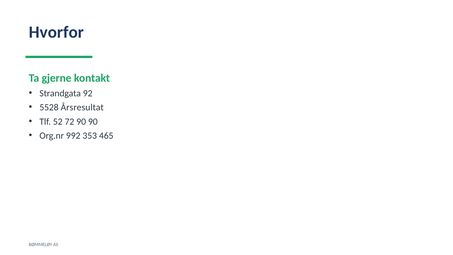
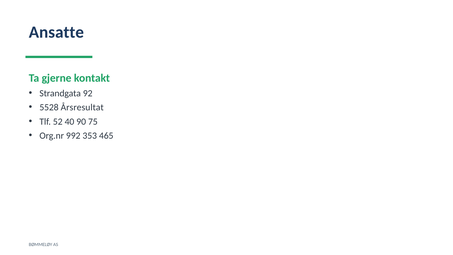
Hvorfor: Hvorfor -> Ansatte
72: 72 -> 40
90 90: 90 -> 75
